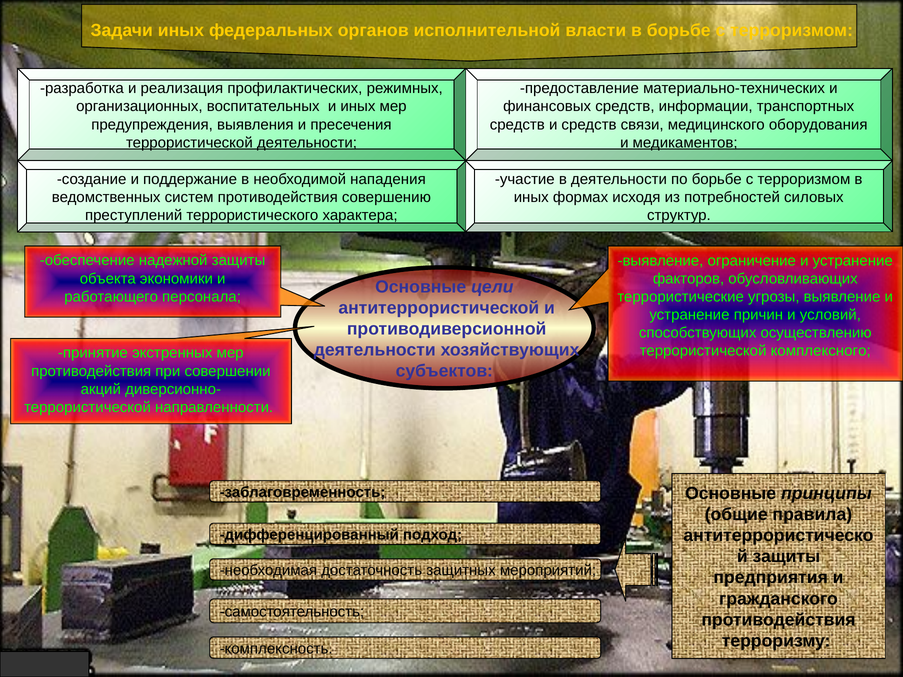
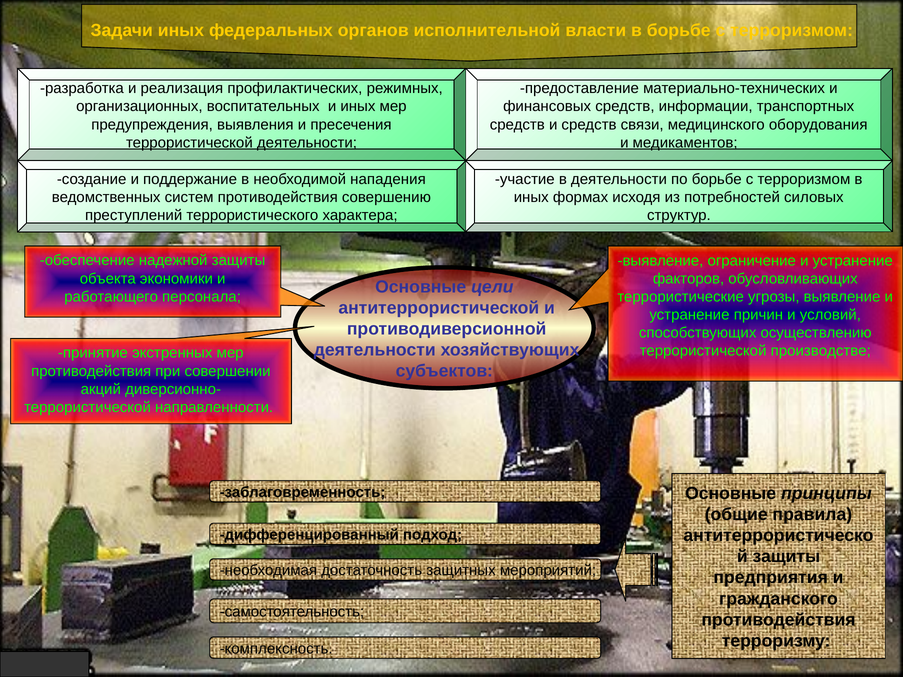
комплексного: комплексного -> производстве
